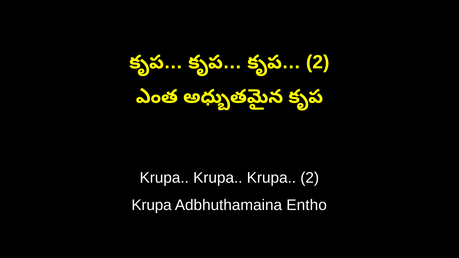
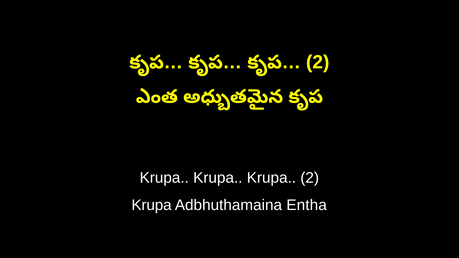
Entho: Entho -> Entha
